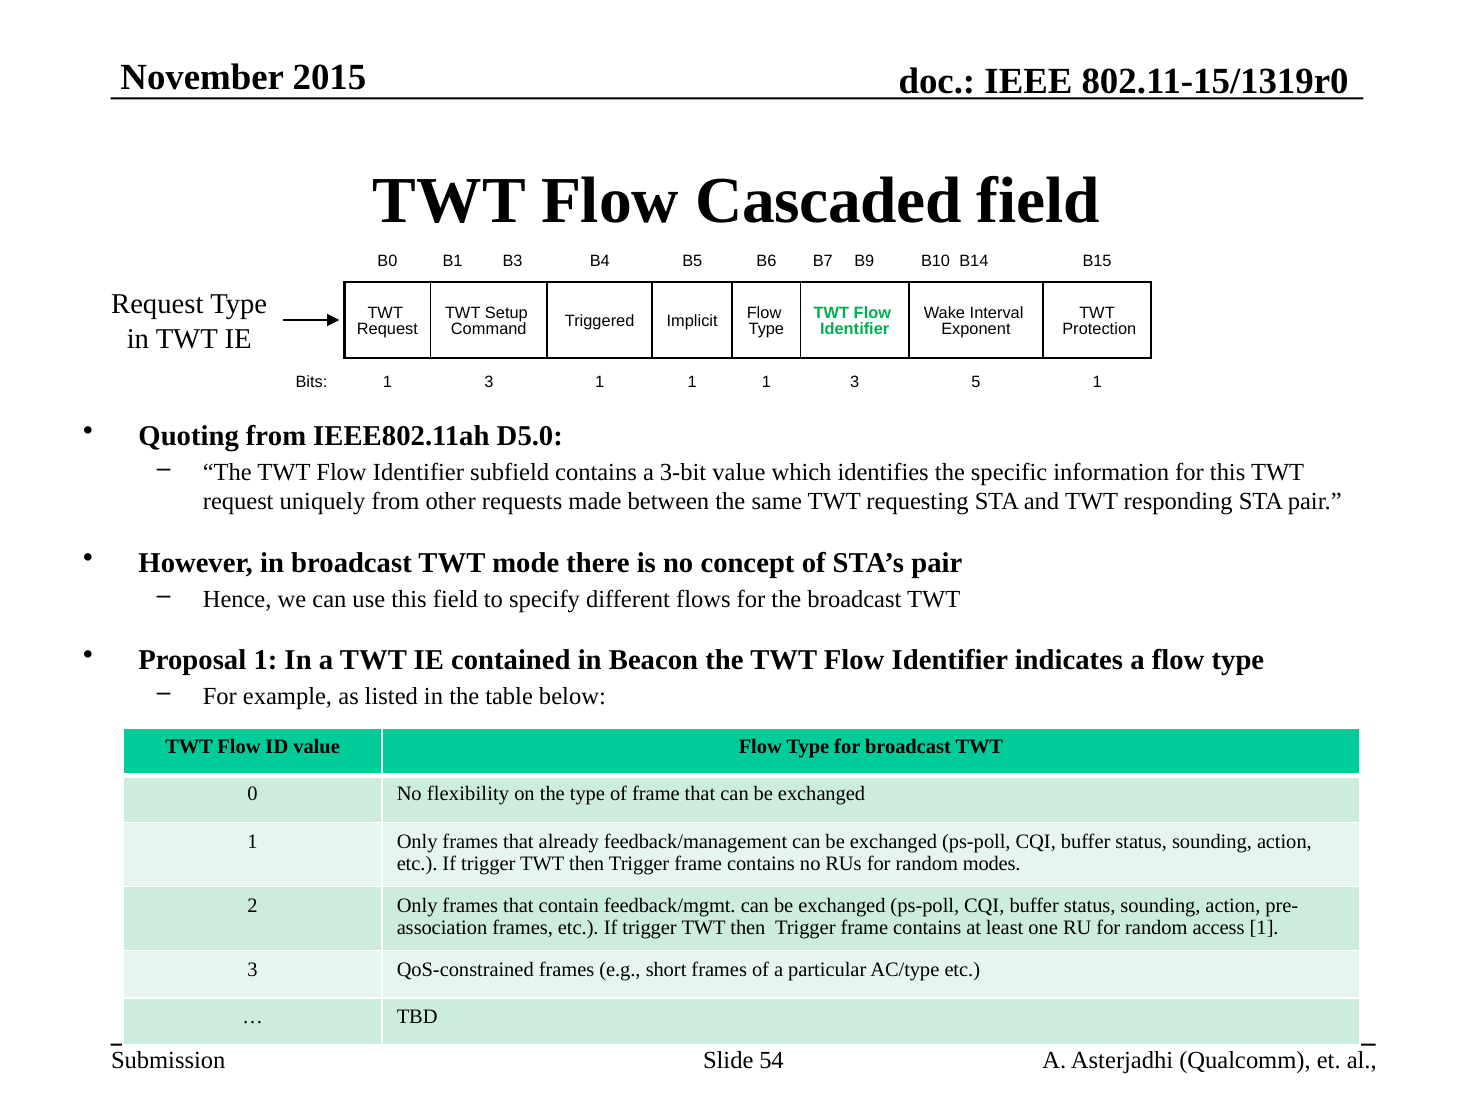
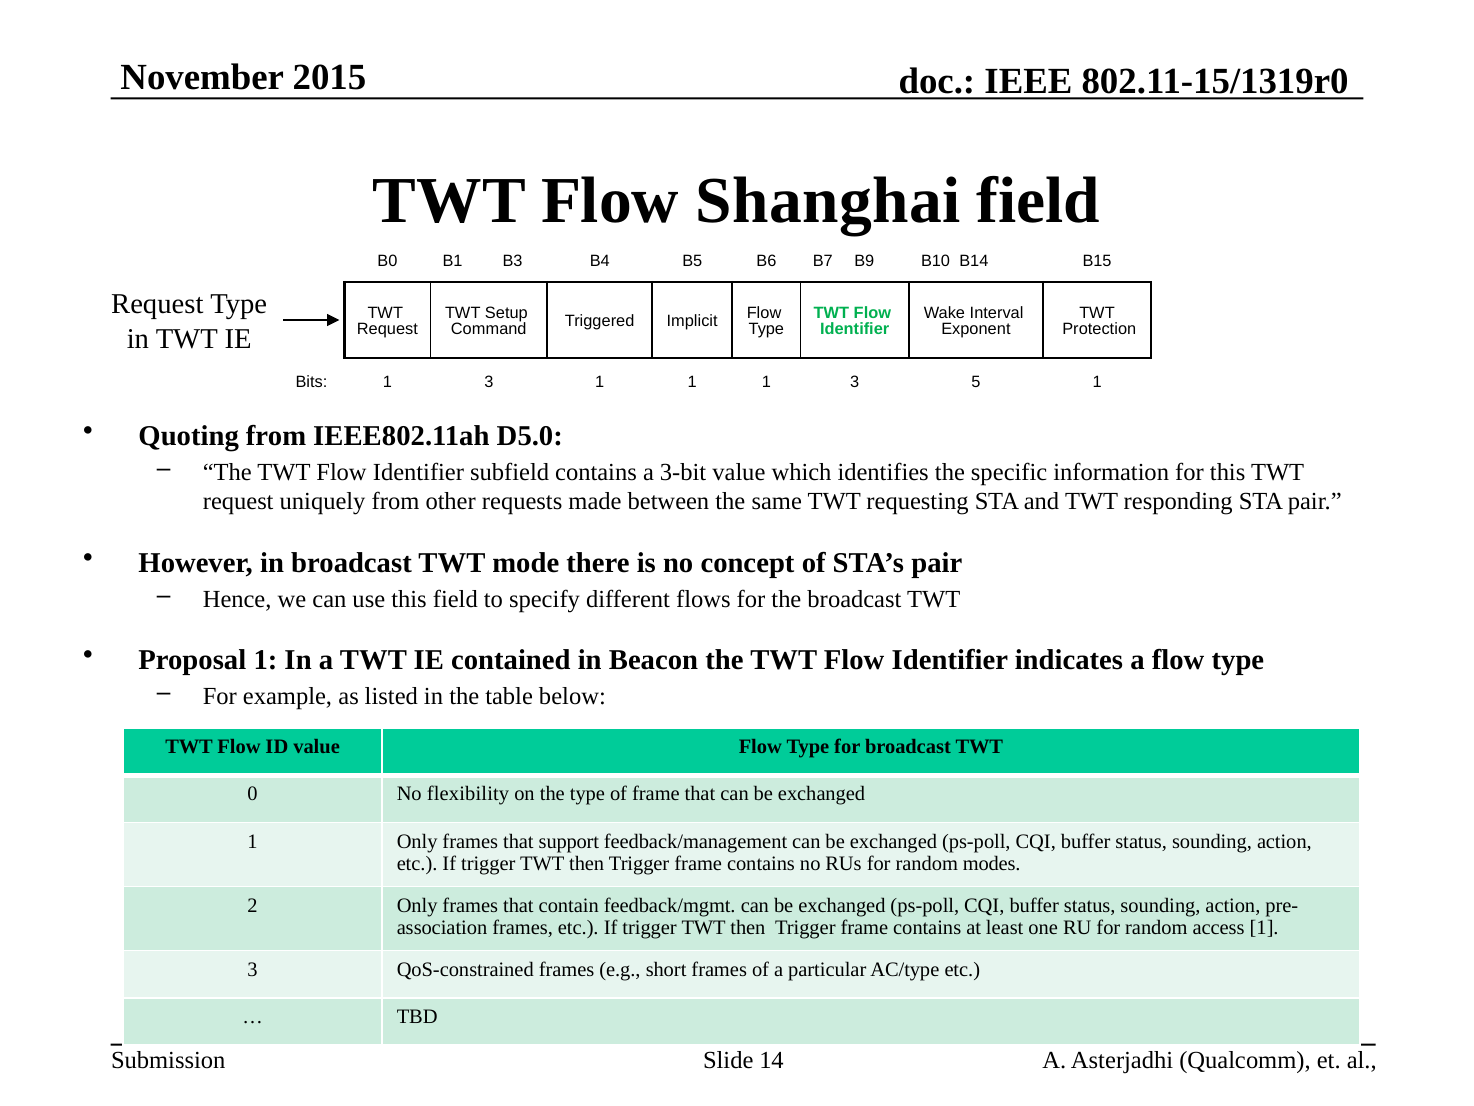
Cascaded: Cascaded -> Shanghai
already: already -> support
54: 54 -> 14
